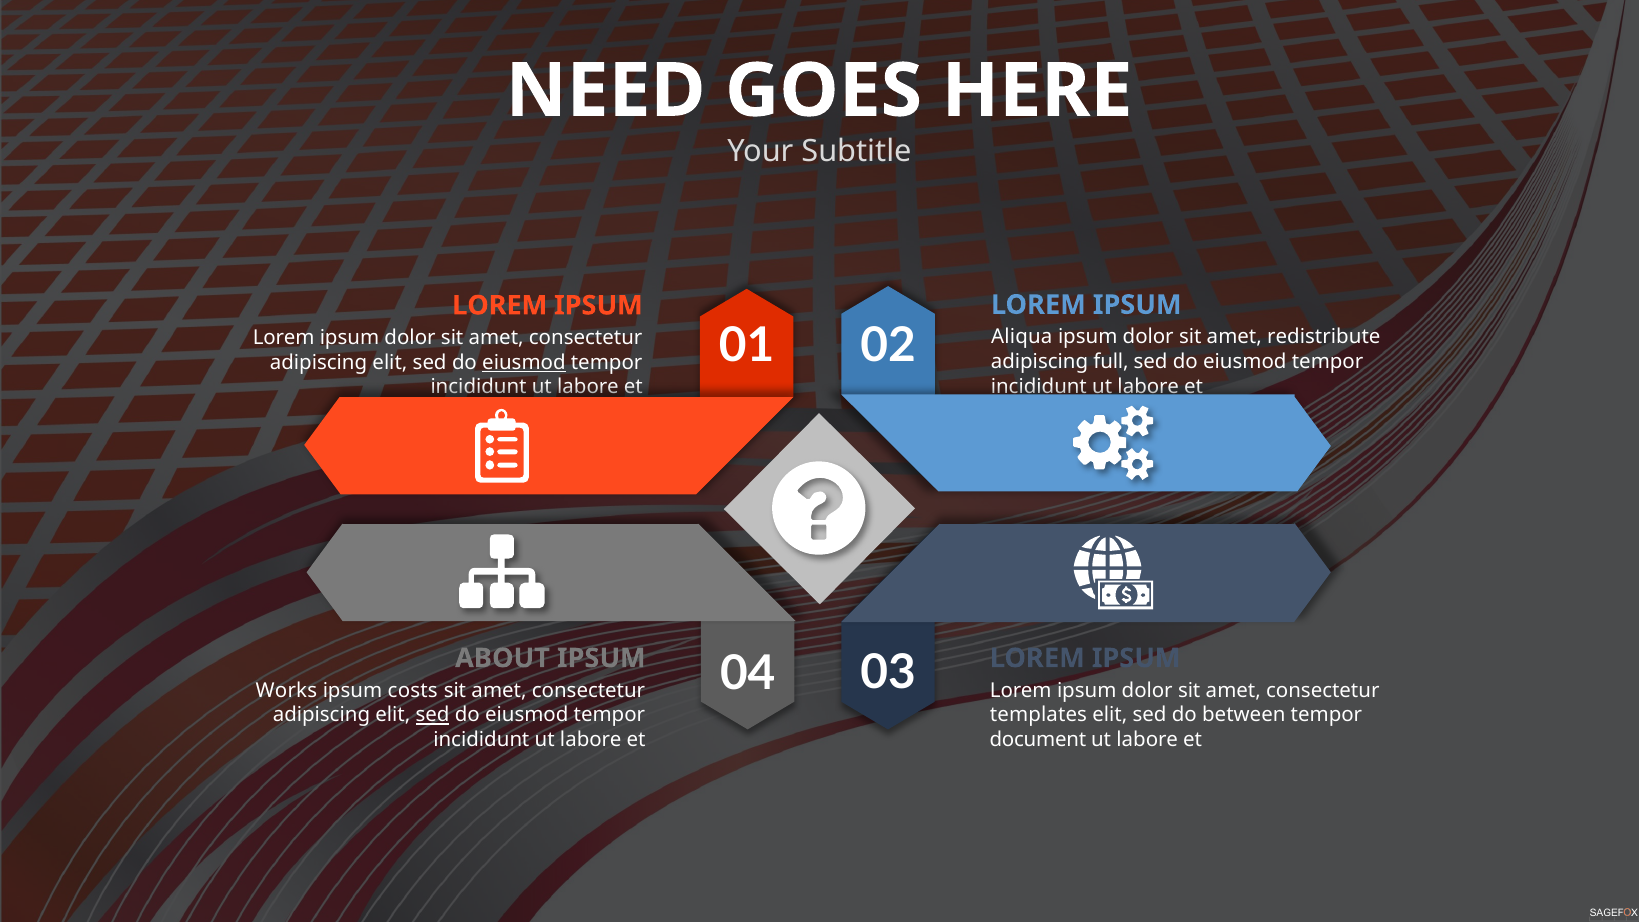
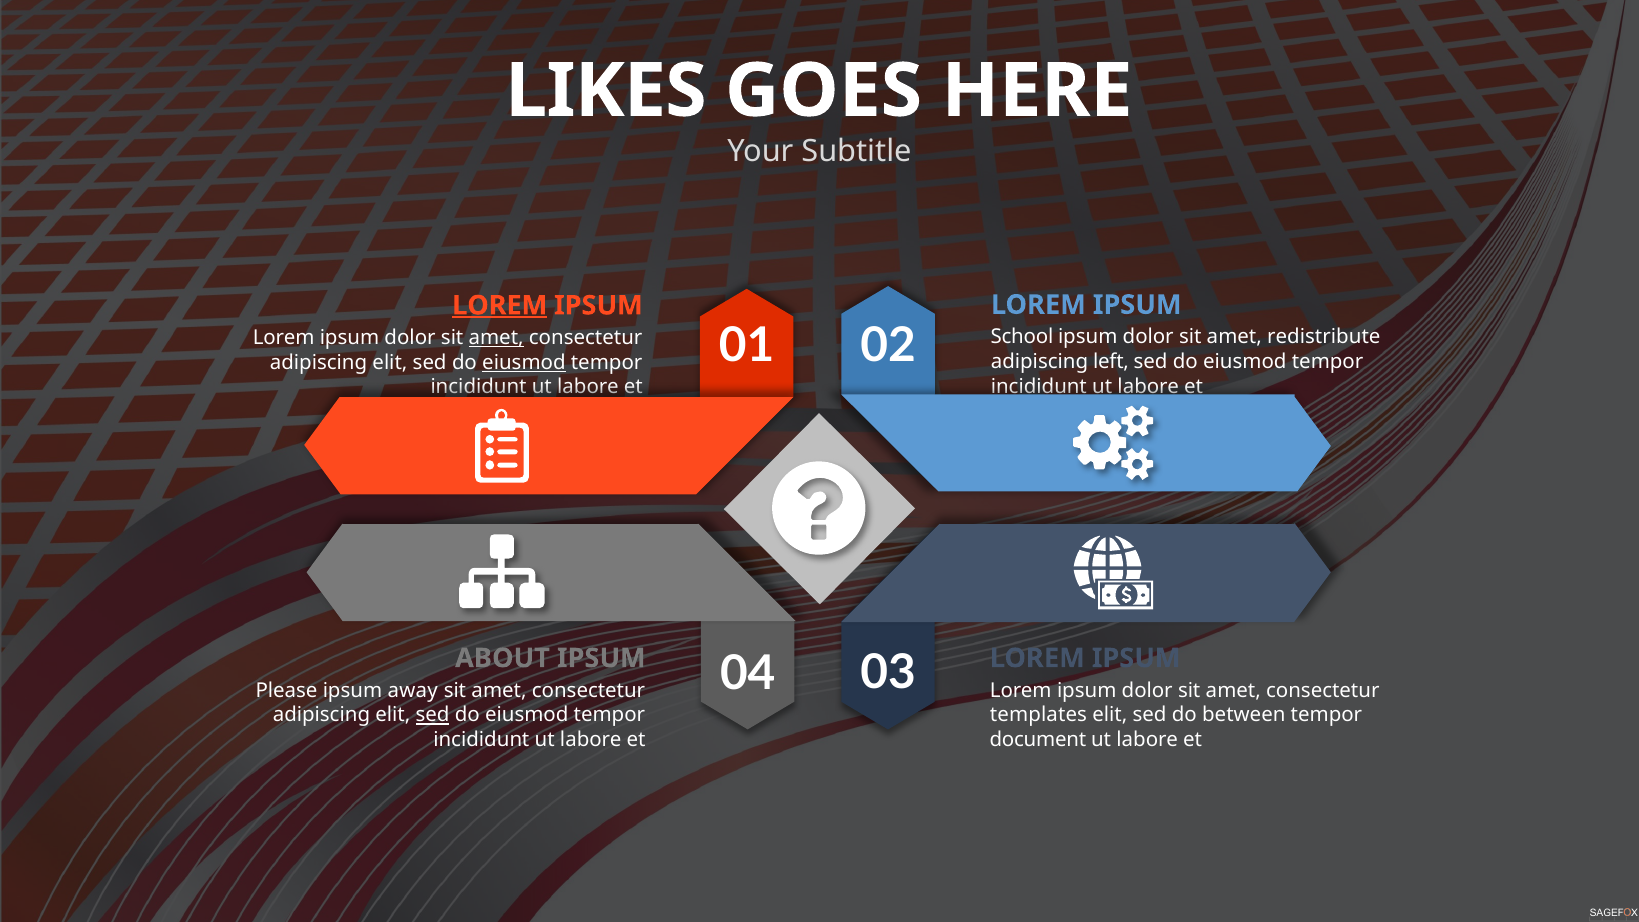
NEED: NEED -> LIKES
LOREM at (500, 305) underline: none -> present
Aliqua: Aliqua -> School
amet at (496, 338) underline: none -> present
full: full -> left
Works: Works -> Please
costs: costs -> away
